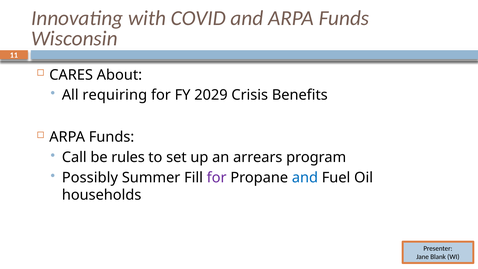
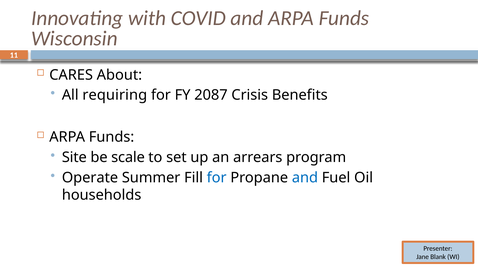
2029: 2029 -> 2087
Call: Call -> Site
rules: rules -> scale
Possibly: Possibly -> Operate
for at (217, 178) colour: purple -> blue
